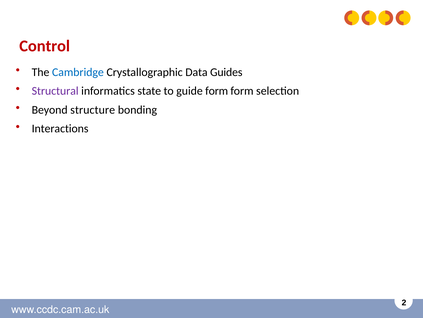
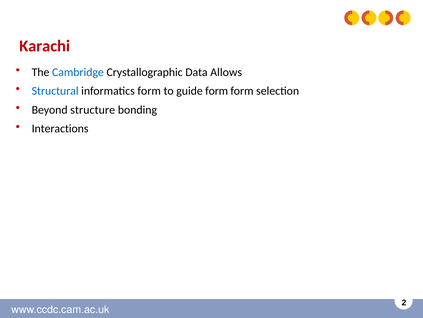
Control: Control -> Karachi
Guides: Guides -> Allows
Structural colour: purple -> blue
informatics state: state -> form
